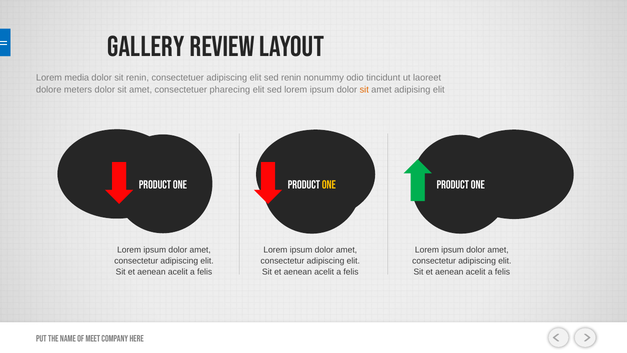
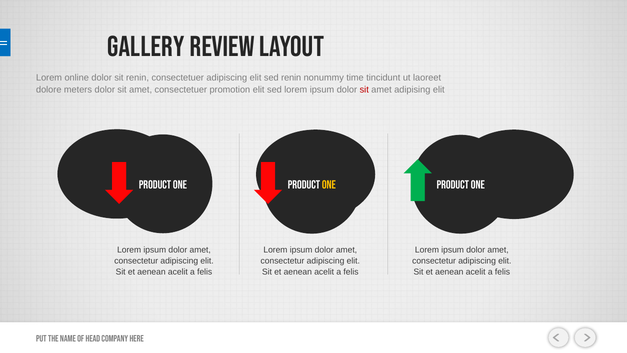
media: media -> online
odio: odio -> time
pharecing: pharecing -> promotion
sit at (364, 90) colour: orange -> red
MEET: MEET -> HEAD
